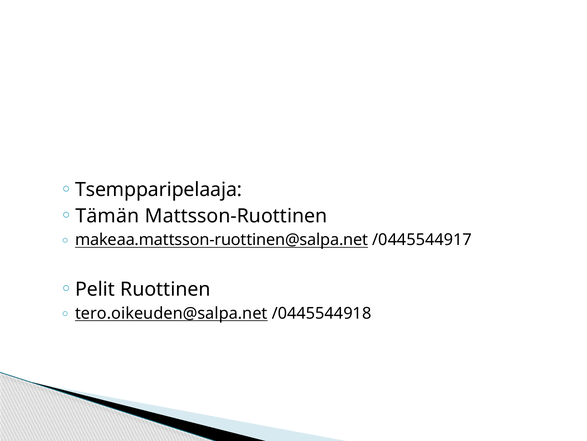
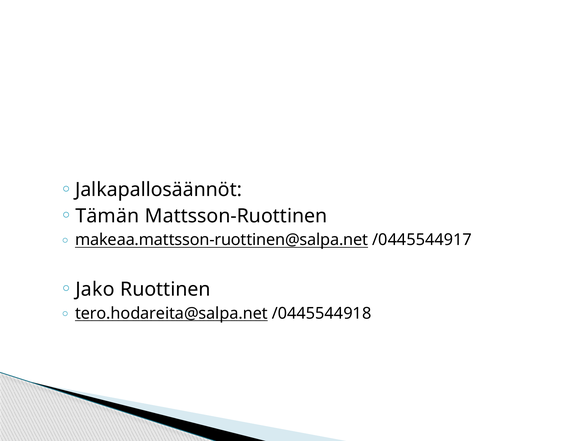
Tsempparipelaaja: Tsempparipelaaja -> Jalkapallosäännöt
Pelit: Pelit -> Jako
tero.oikeuden@salpa.net: tero.oikeuden@salpa.net -> tero.hodareita@salpa.net
